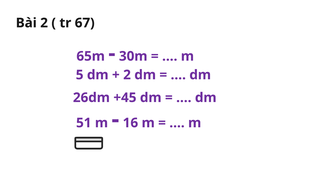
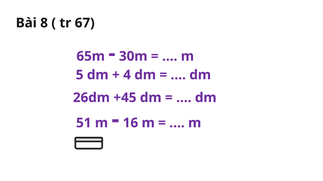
Bài 2: 2 -> 8
2 at (127, 75): 2 -> 4
